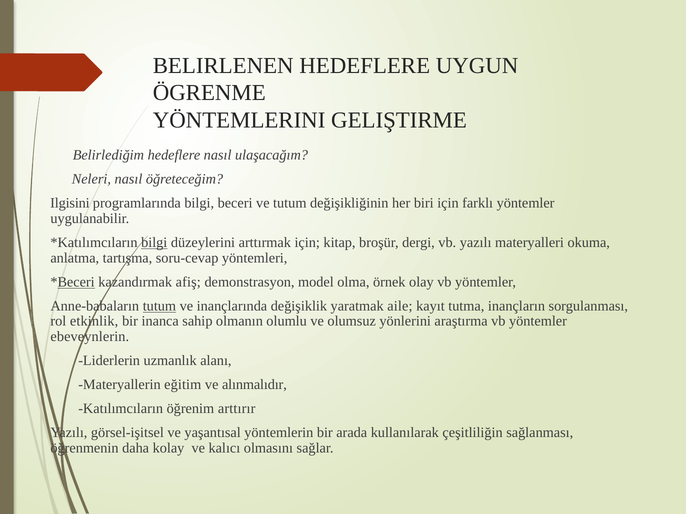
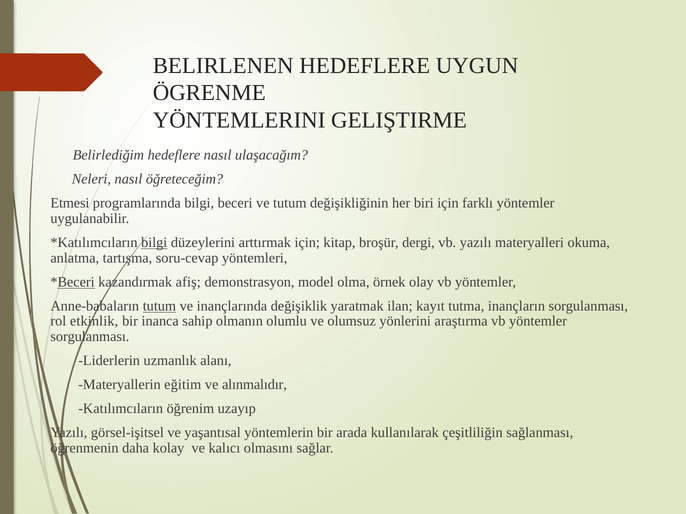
Ilgisini: Ilgisini -> Etmesi
aile: aile -> ilan
ebeveynlerin at (90, 337): ebeveynlerin -> sorgulanması
arttırır: arttırır -> uzayıp
